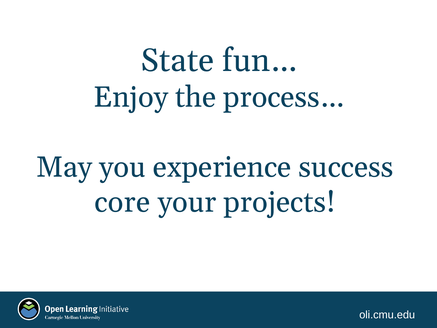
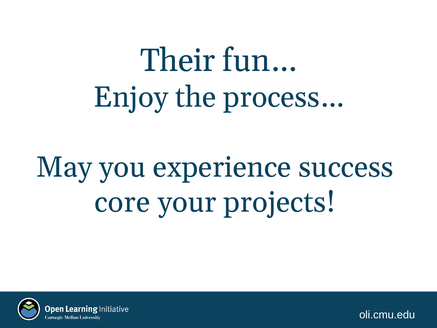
State: State -> Their
